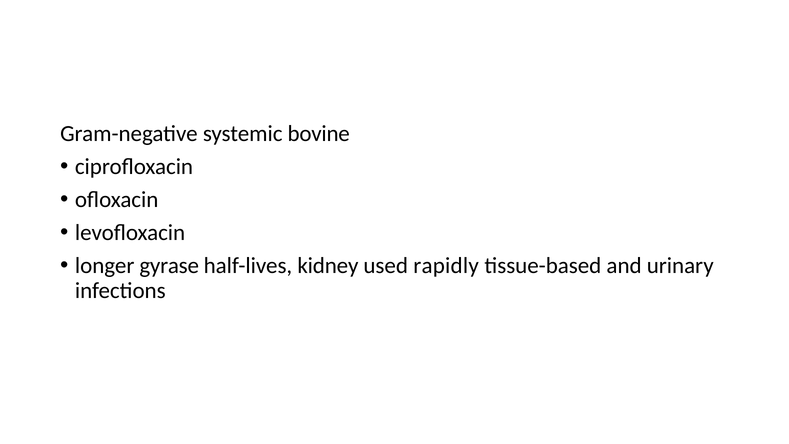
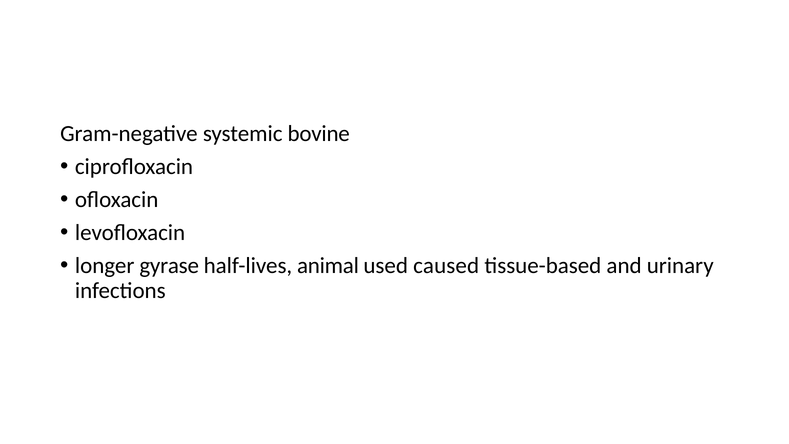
kidney: kidney -> animal
rapidly: rapidly -> caused
